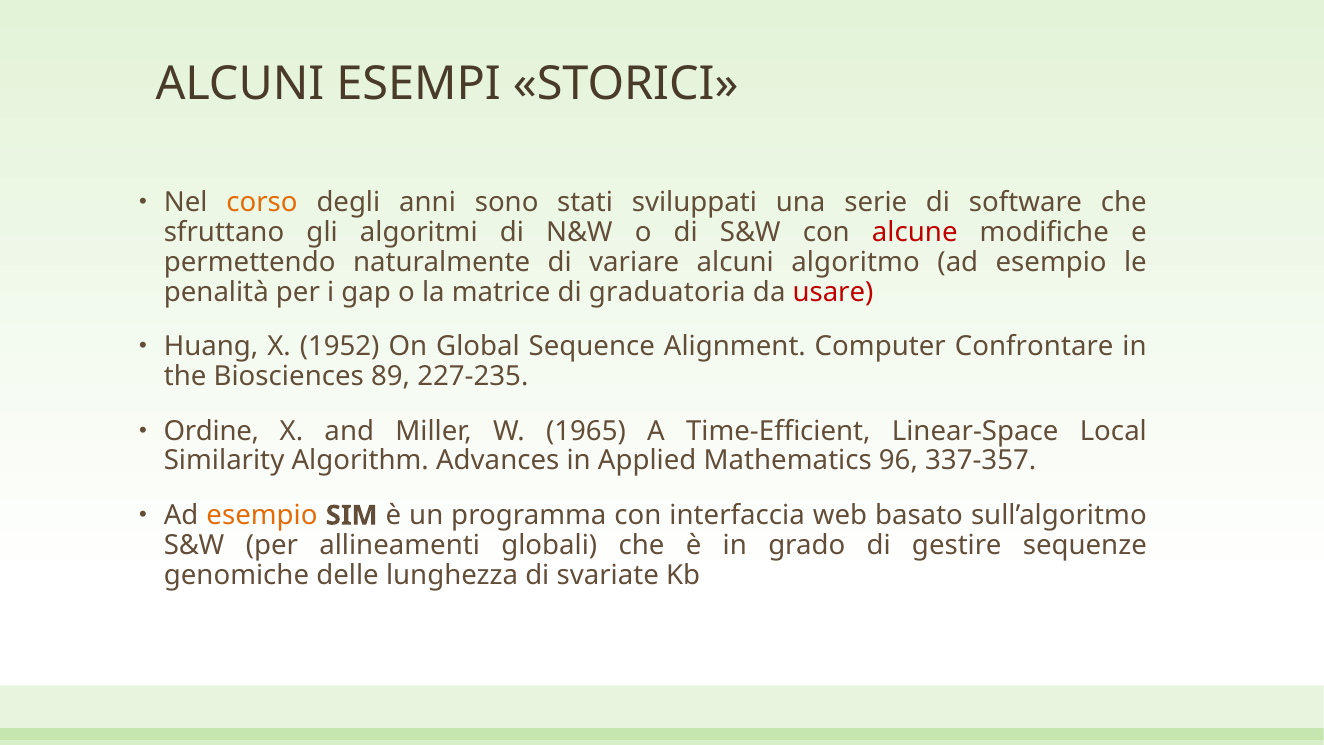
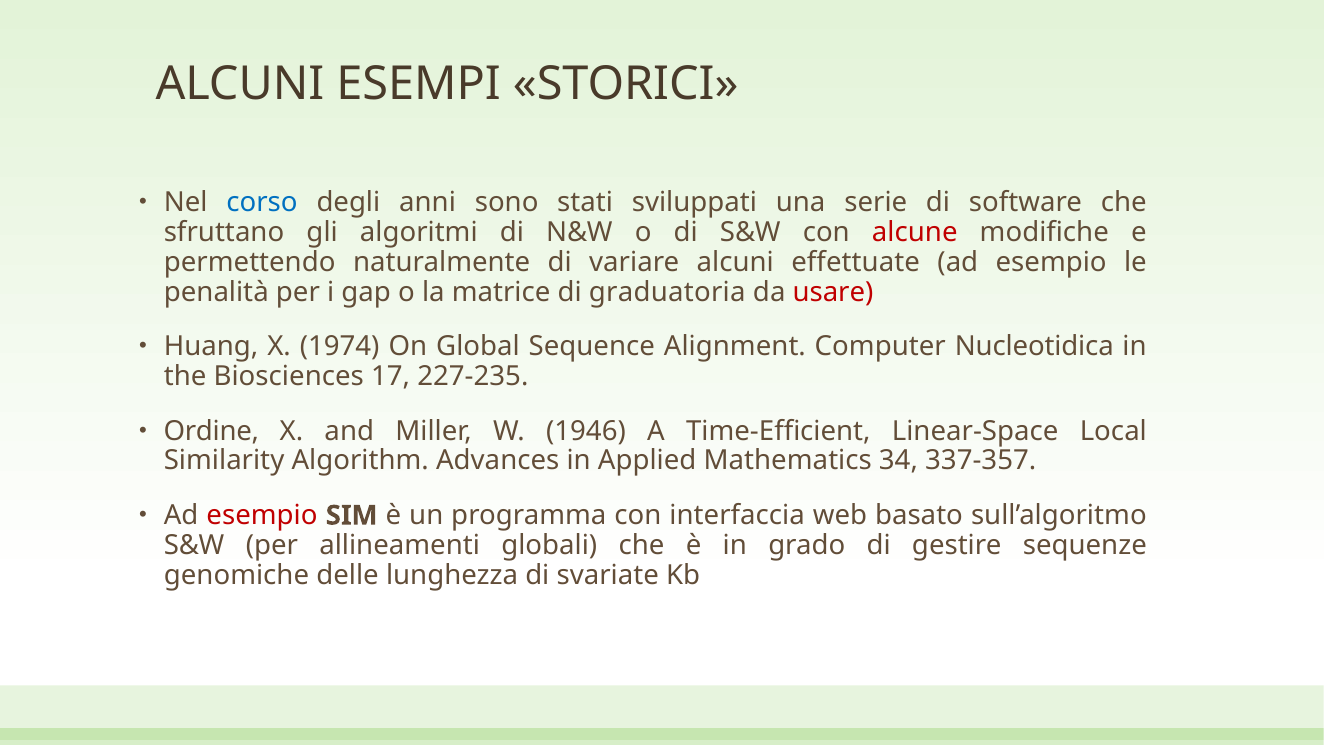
corso colour: orange -> blue
algoritmo: algoritmo -> effettuate
1952: 1952 -> 1974
Confrontare: Confrontare -> Nucleotidica
89: 89 -> 17
1965: 1965 -> 1946
96: 96 -> 34
esempio at (262, 515) colour: orange -> red
